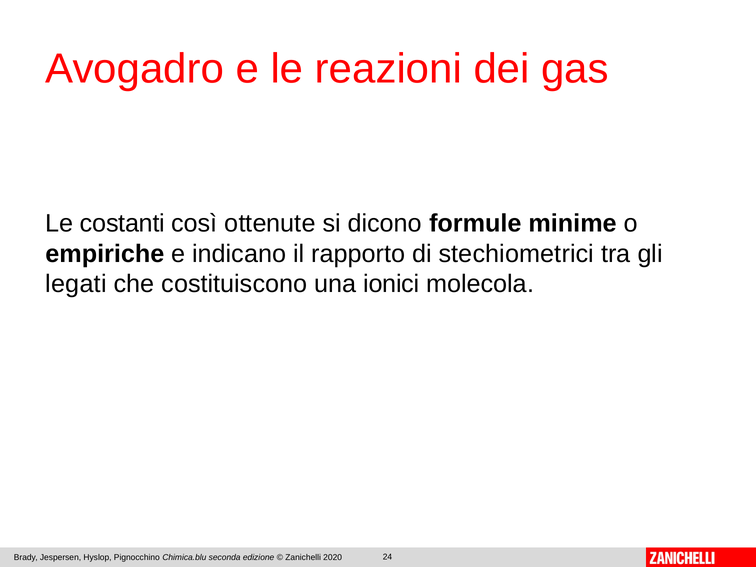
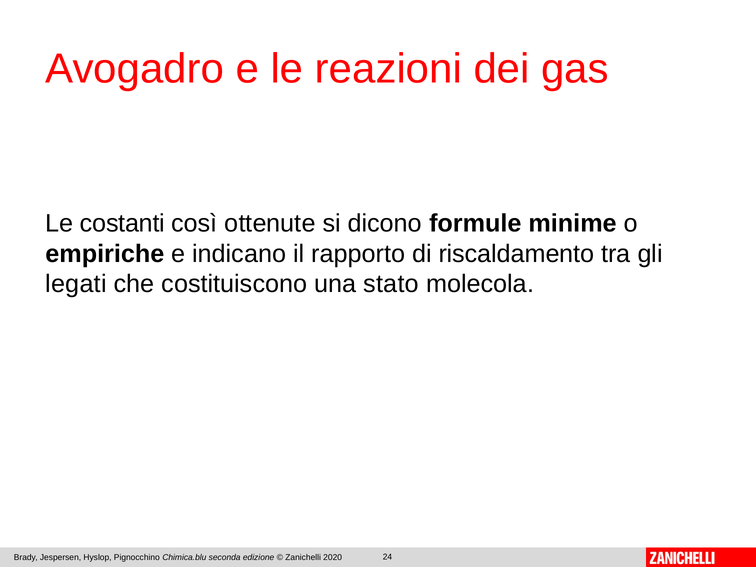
stechiometrici: stechiometrici -> riscaldamento
ionici: ionici -> stato
